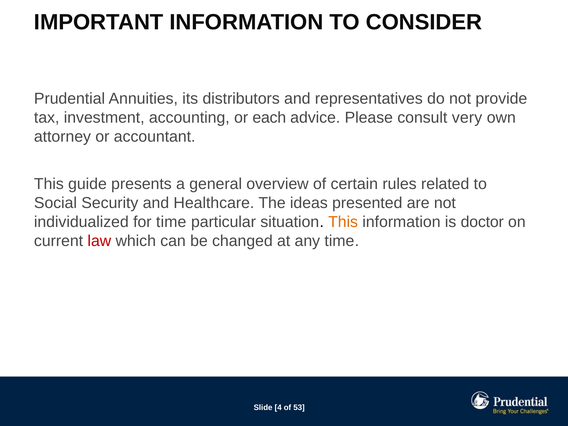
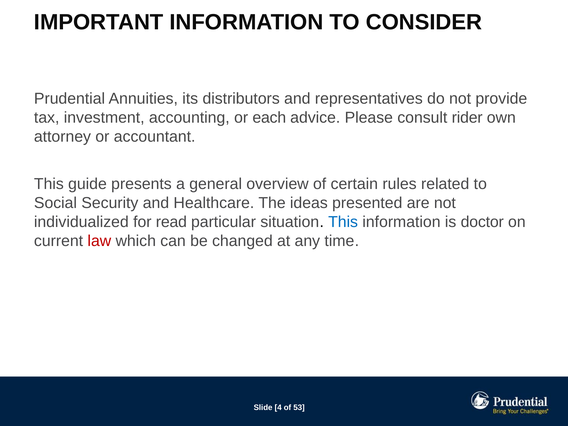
very: very -> rider
for time: time -> read
This at (343, 222) colour: orange -> blue
